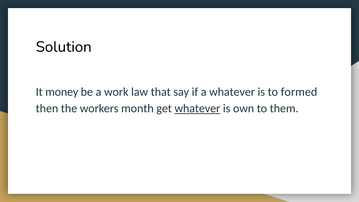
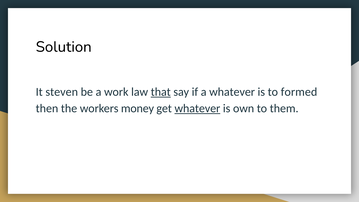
money: money -> steven
that underline: none -> present
month: month -> money
